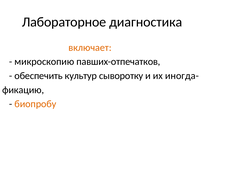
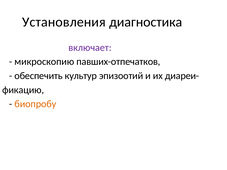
Лабораторное: Лабораторное -> Установления
включает colour: orange -> purple
сыворотку: сыворотку -> эпизоотий
иногда-: иногда- -> диареи-
